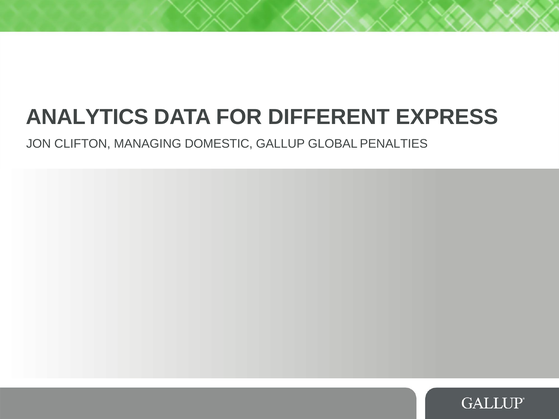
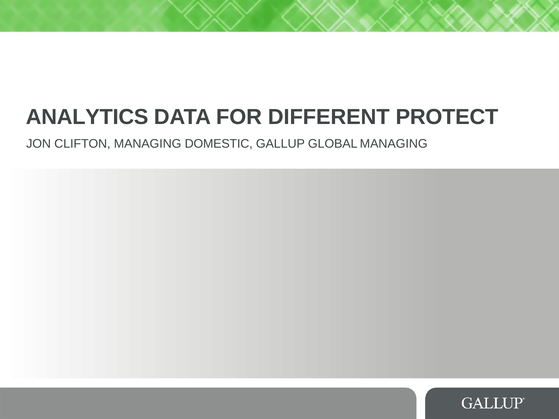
EXPRESS: EXPRESS -> PROTECT
GLOBAL PENALTIES: PENALTIES -> MANAGING
